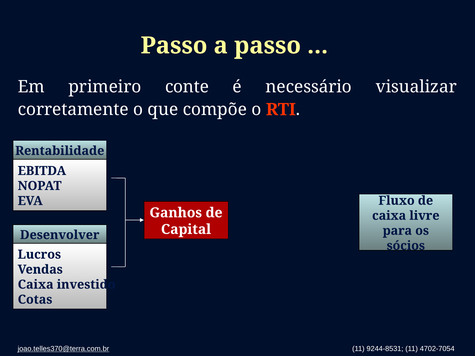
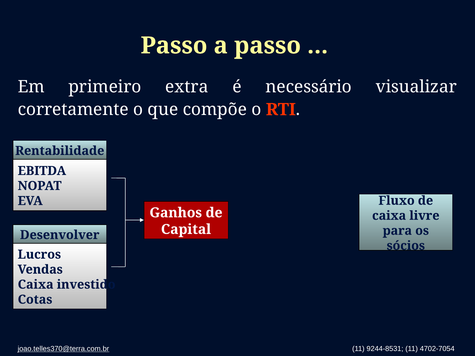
conte: conte -> extra
